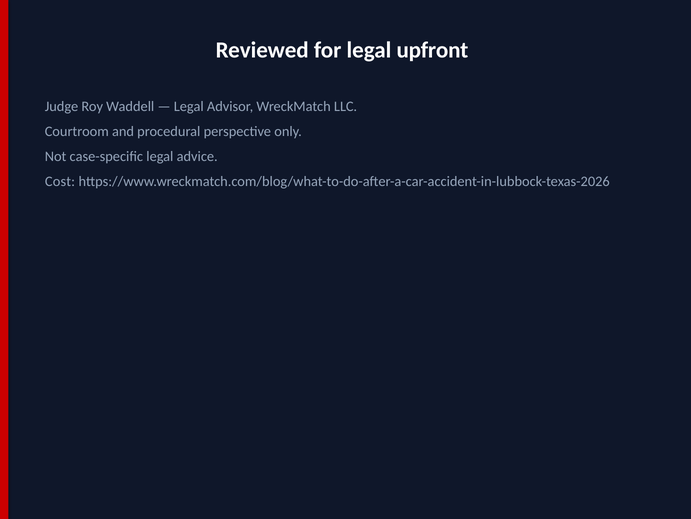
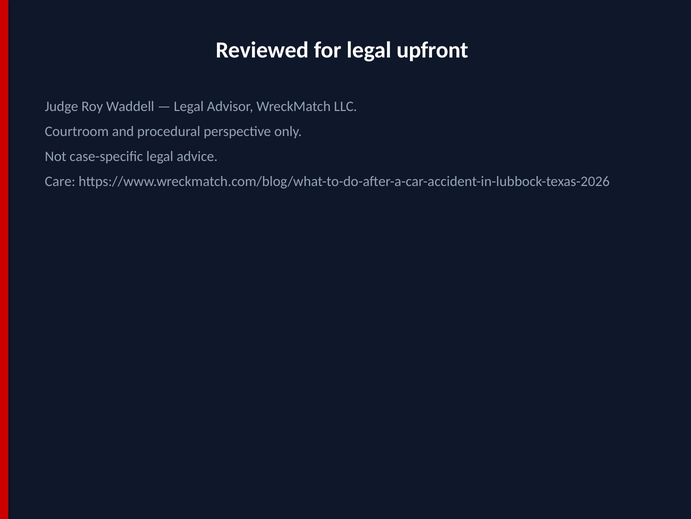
Cost: Cost -> Care
